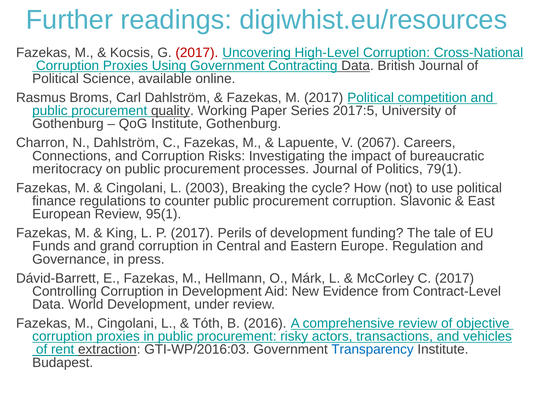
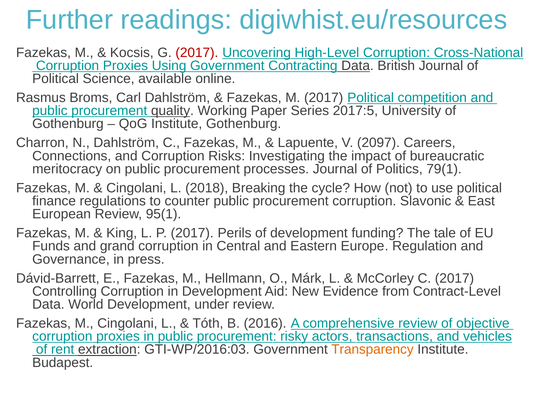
2067: 2067 -> 2097
2003: 2003 -> 2018
Transparency colour: blue -> orange
